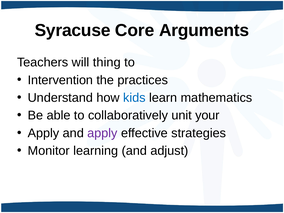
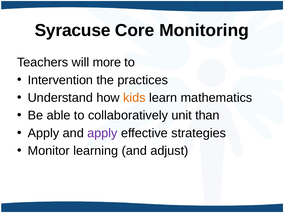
Arguments: Arguments -> Monitoring
thing: thing -> more
kids colour: blue -> orange
your: your -> than
